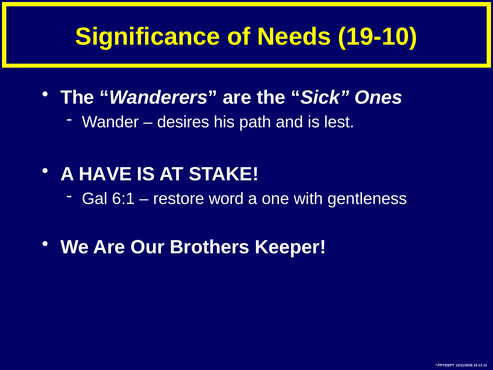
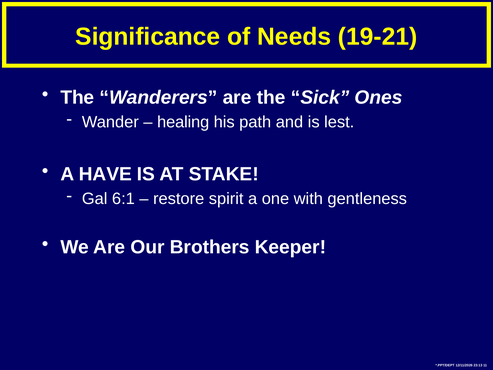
19-10: 19-10 -> 19-21
desires: desires -> healing
word: word -> spirit
